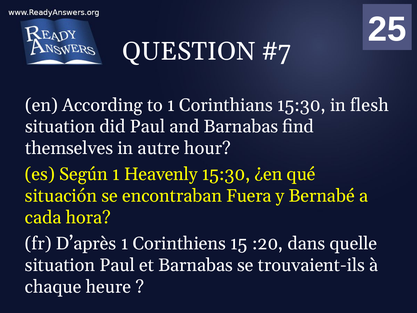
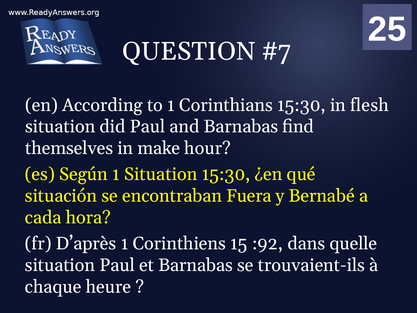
autre: autre -> make
1 Heavenly: Heavenly -> Situation
:20: :20 -> :92
